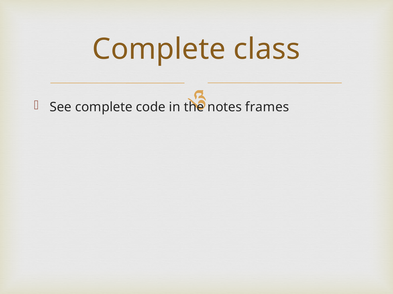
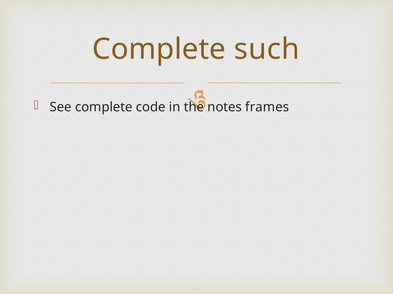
class: class -> such
